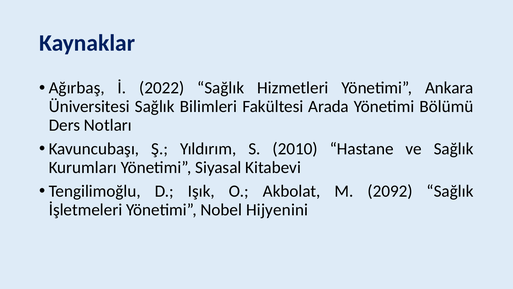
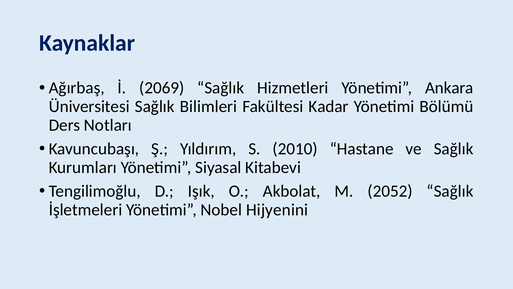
2022: 2022 -> 2069
Arada: Arada -> Kadar
2092: 2092 -> 2052
